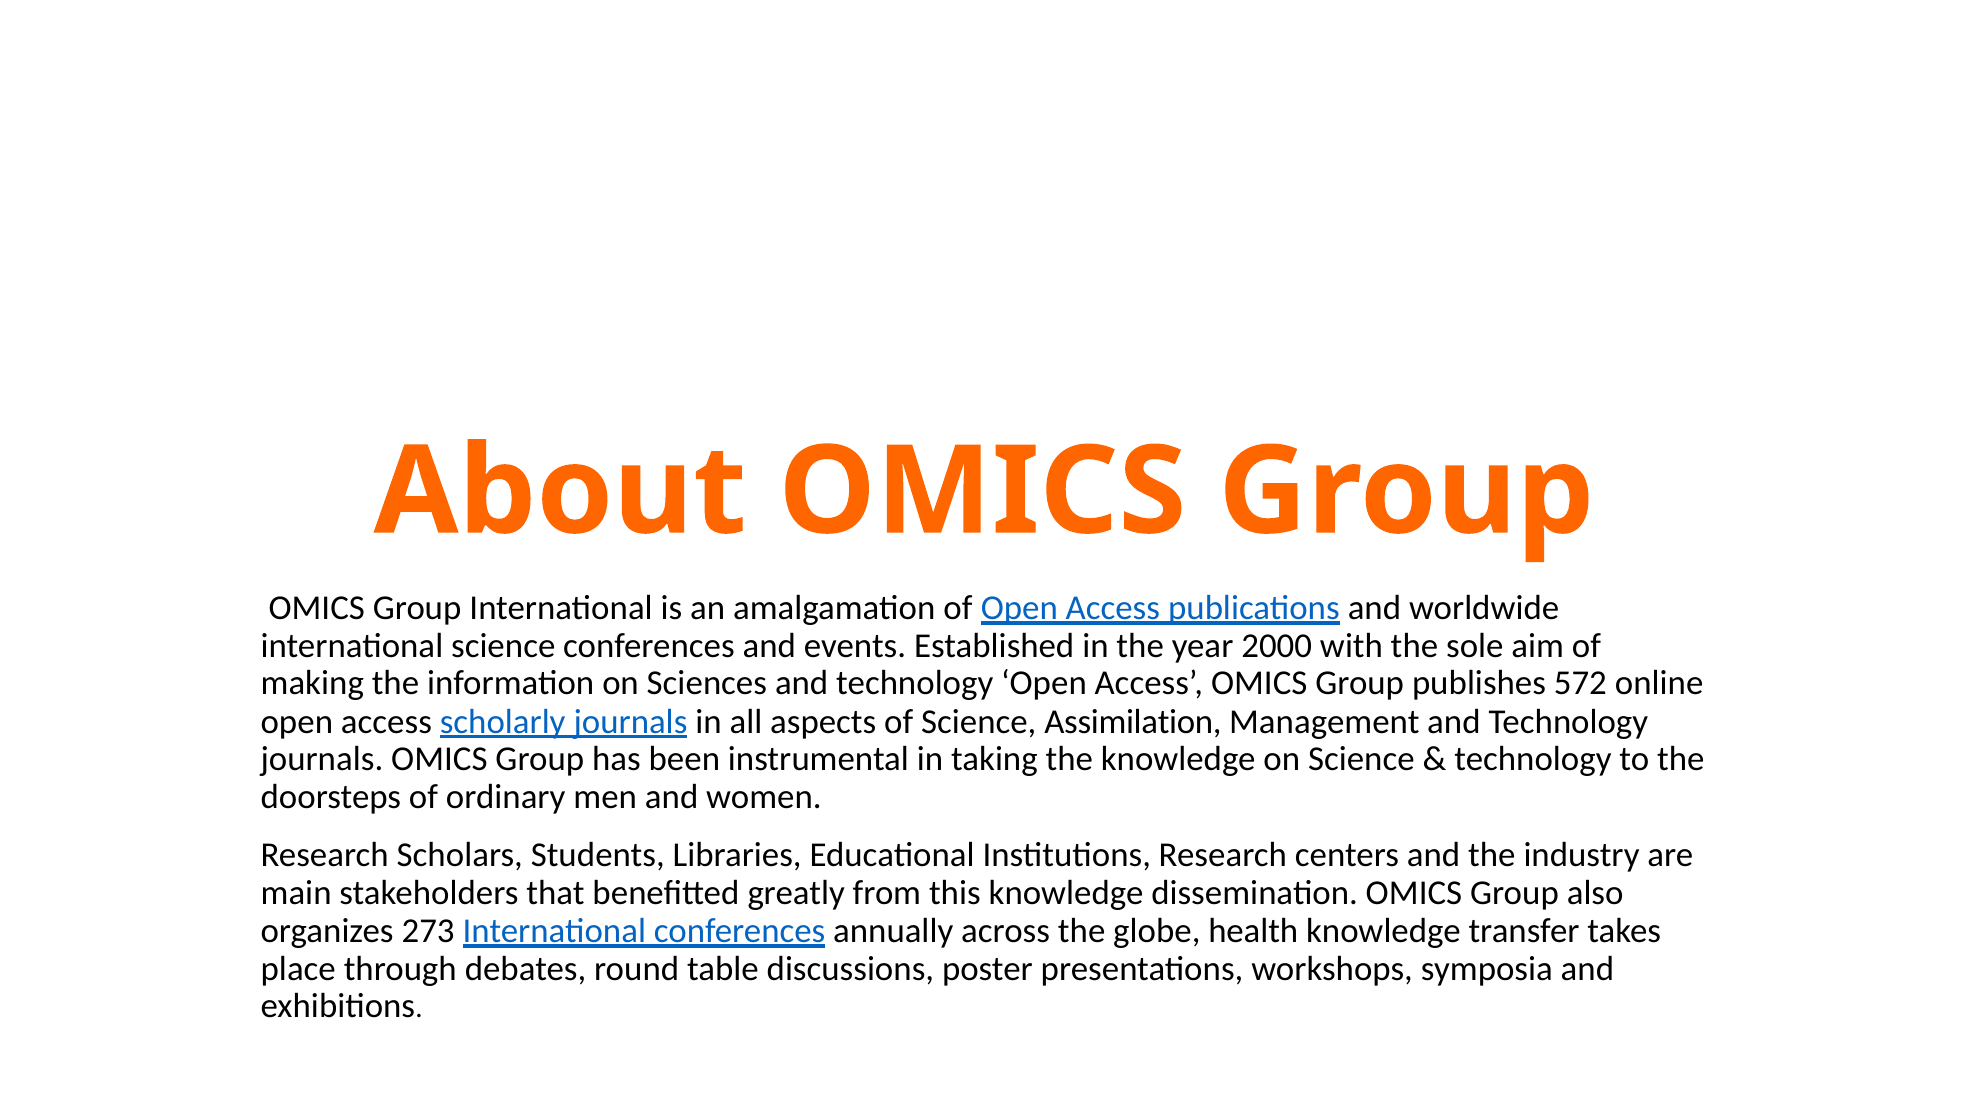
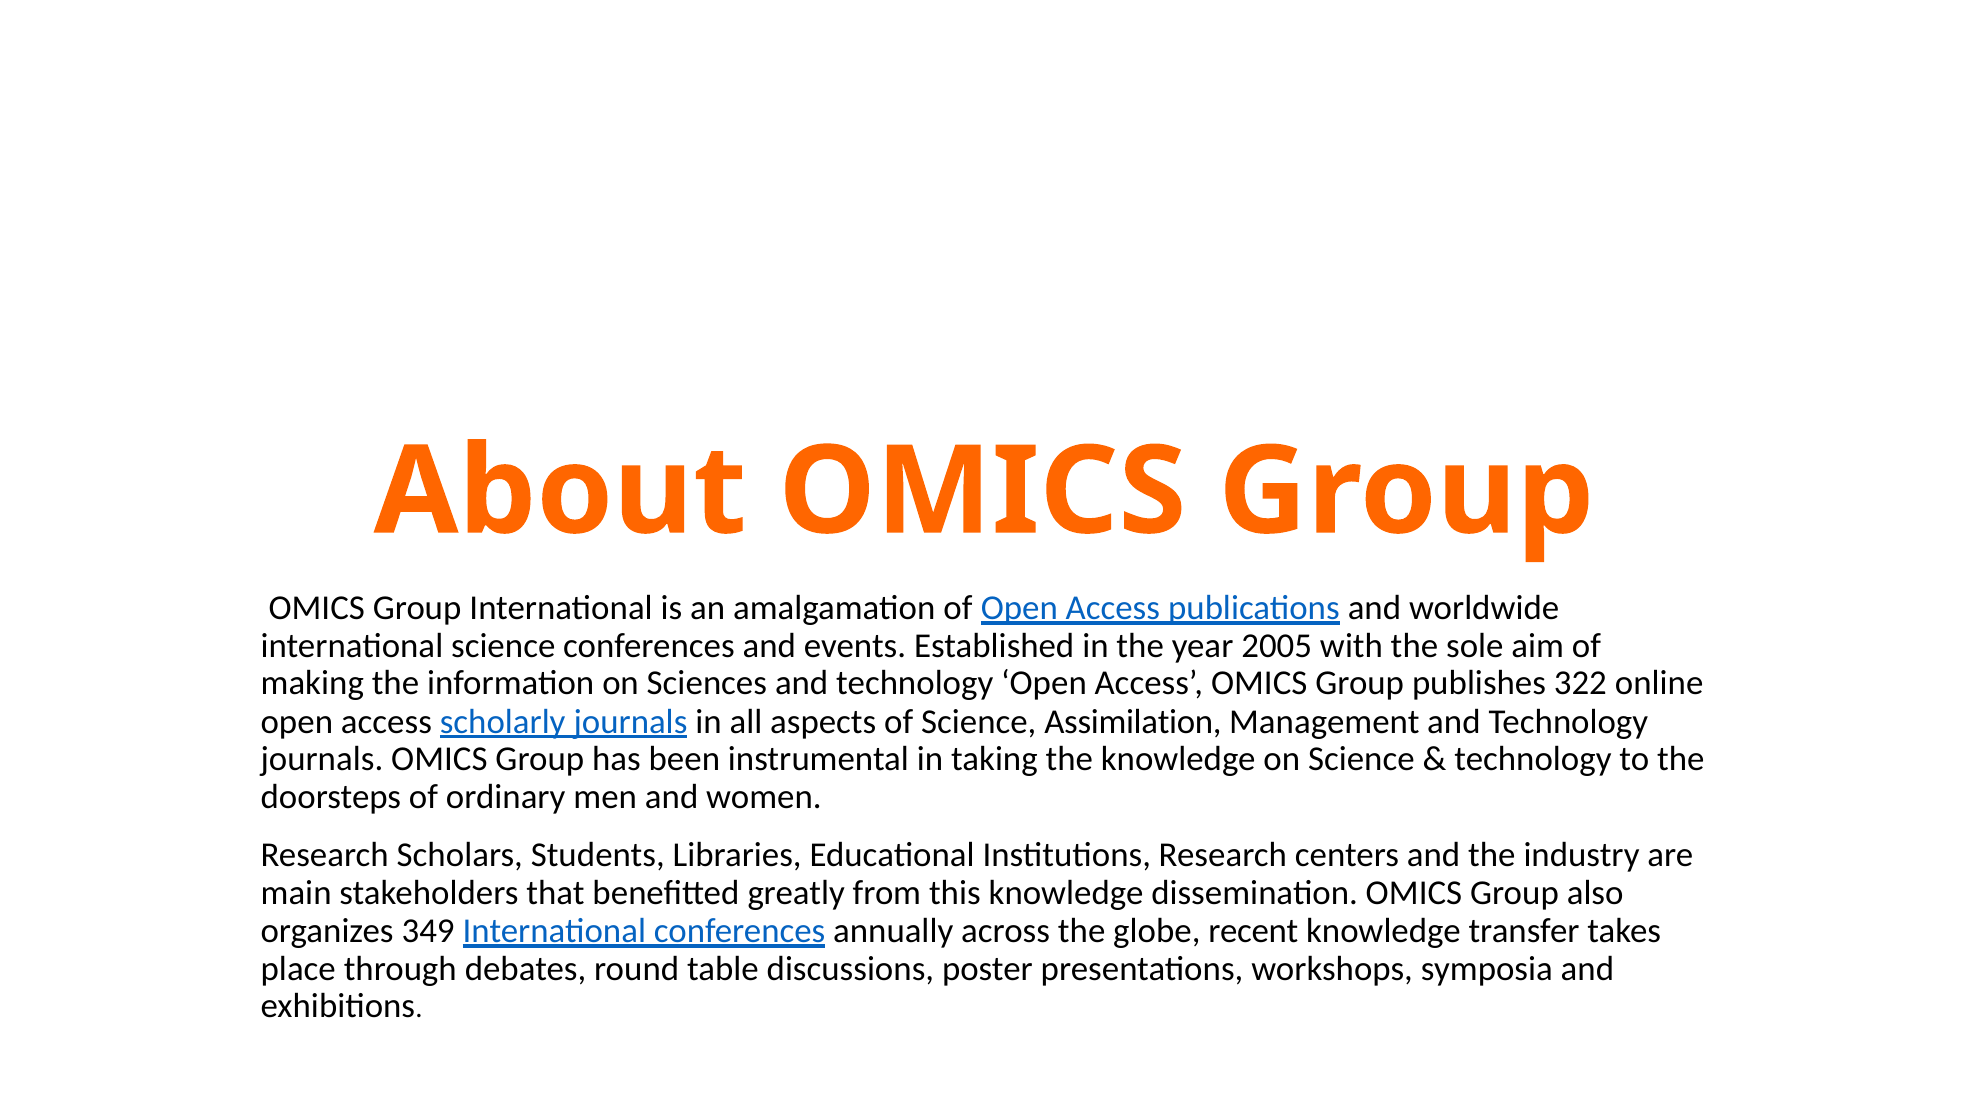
2000: 2000 -> 2005
572: 572 -> 322
273: 273 -> 349
health: health -> recent
